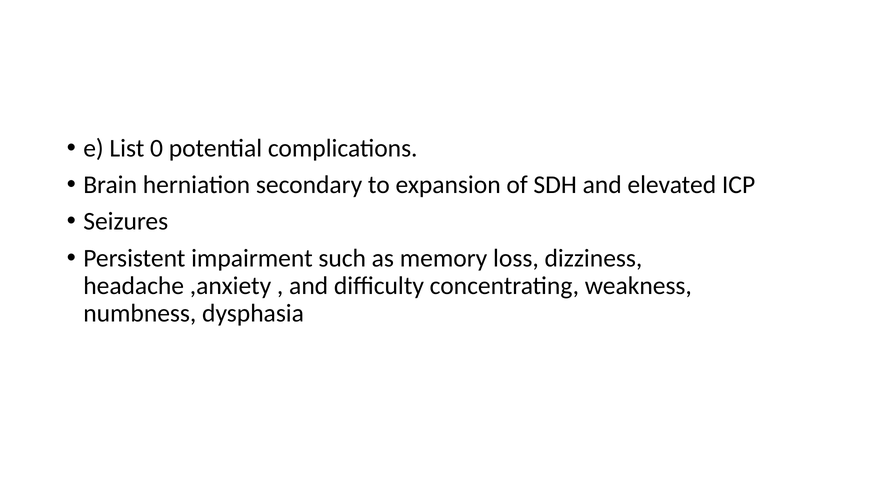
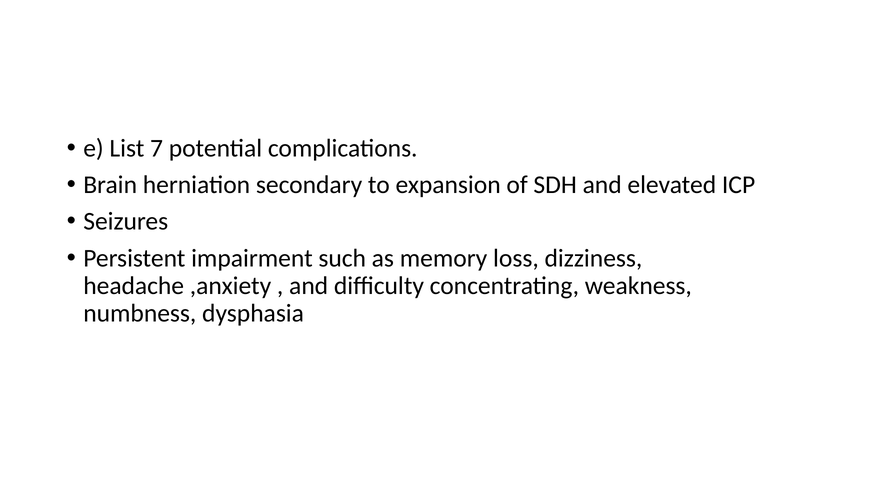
0: 0 -> 7
